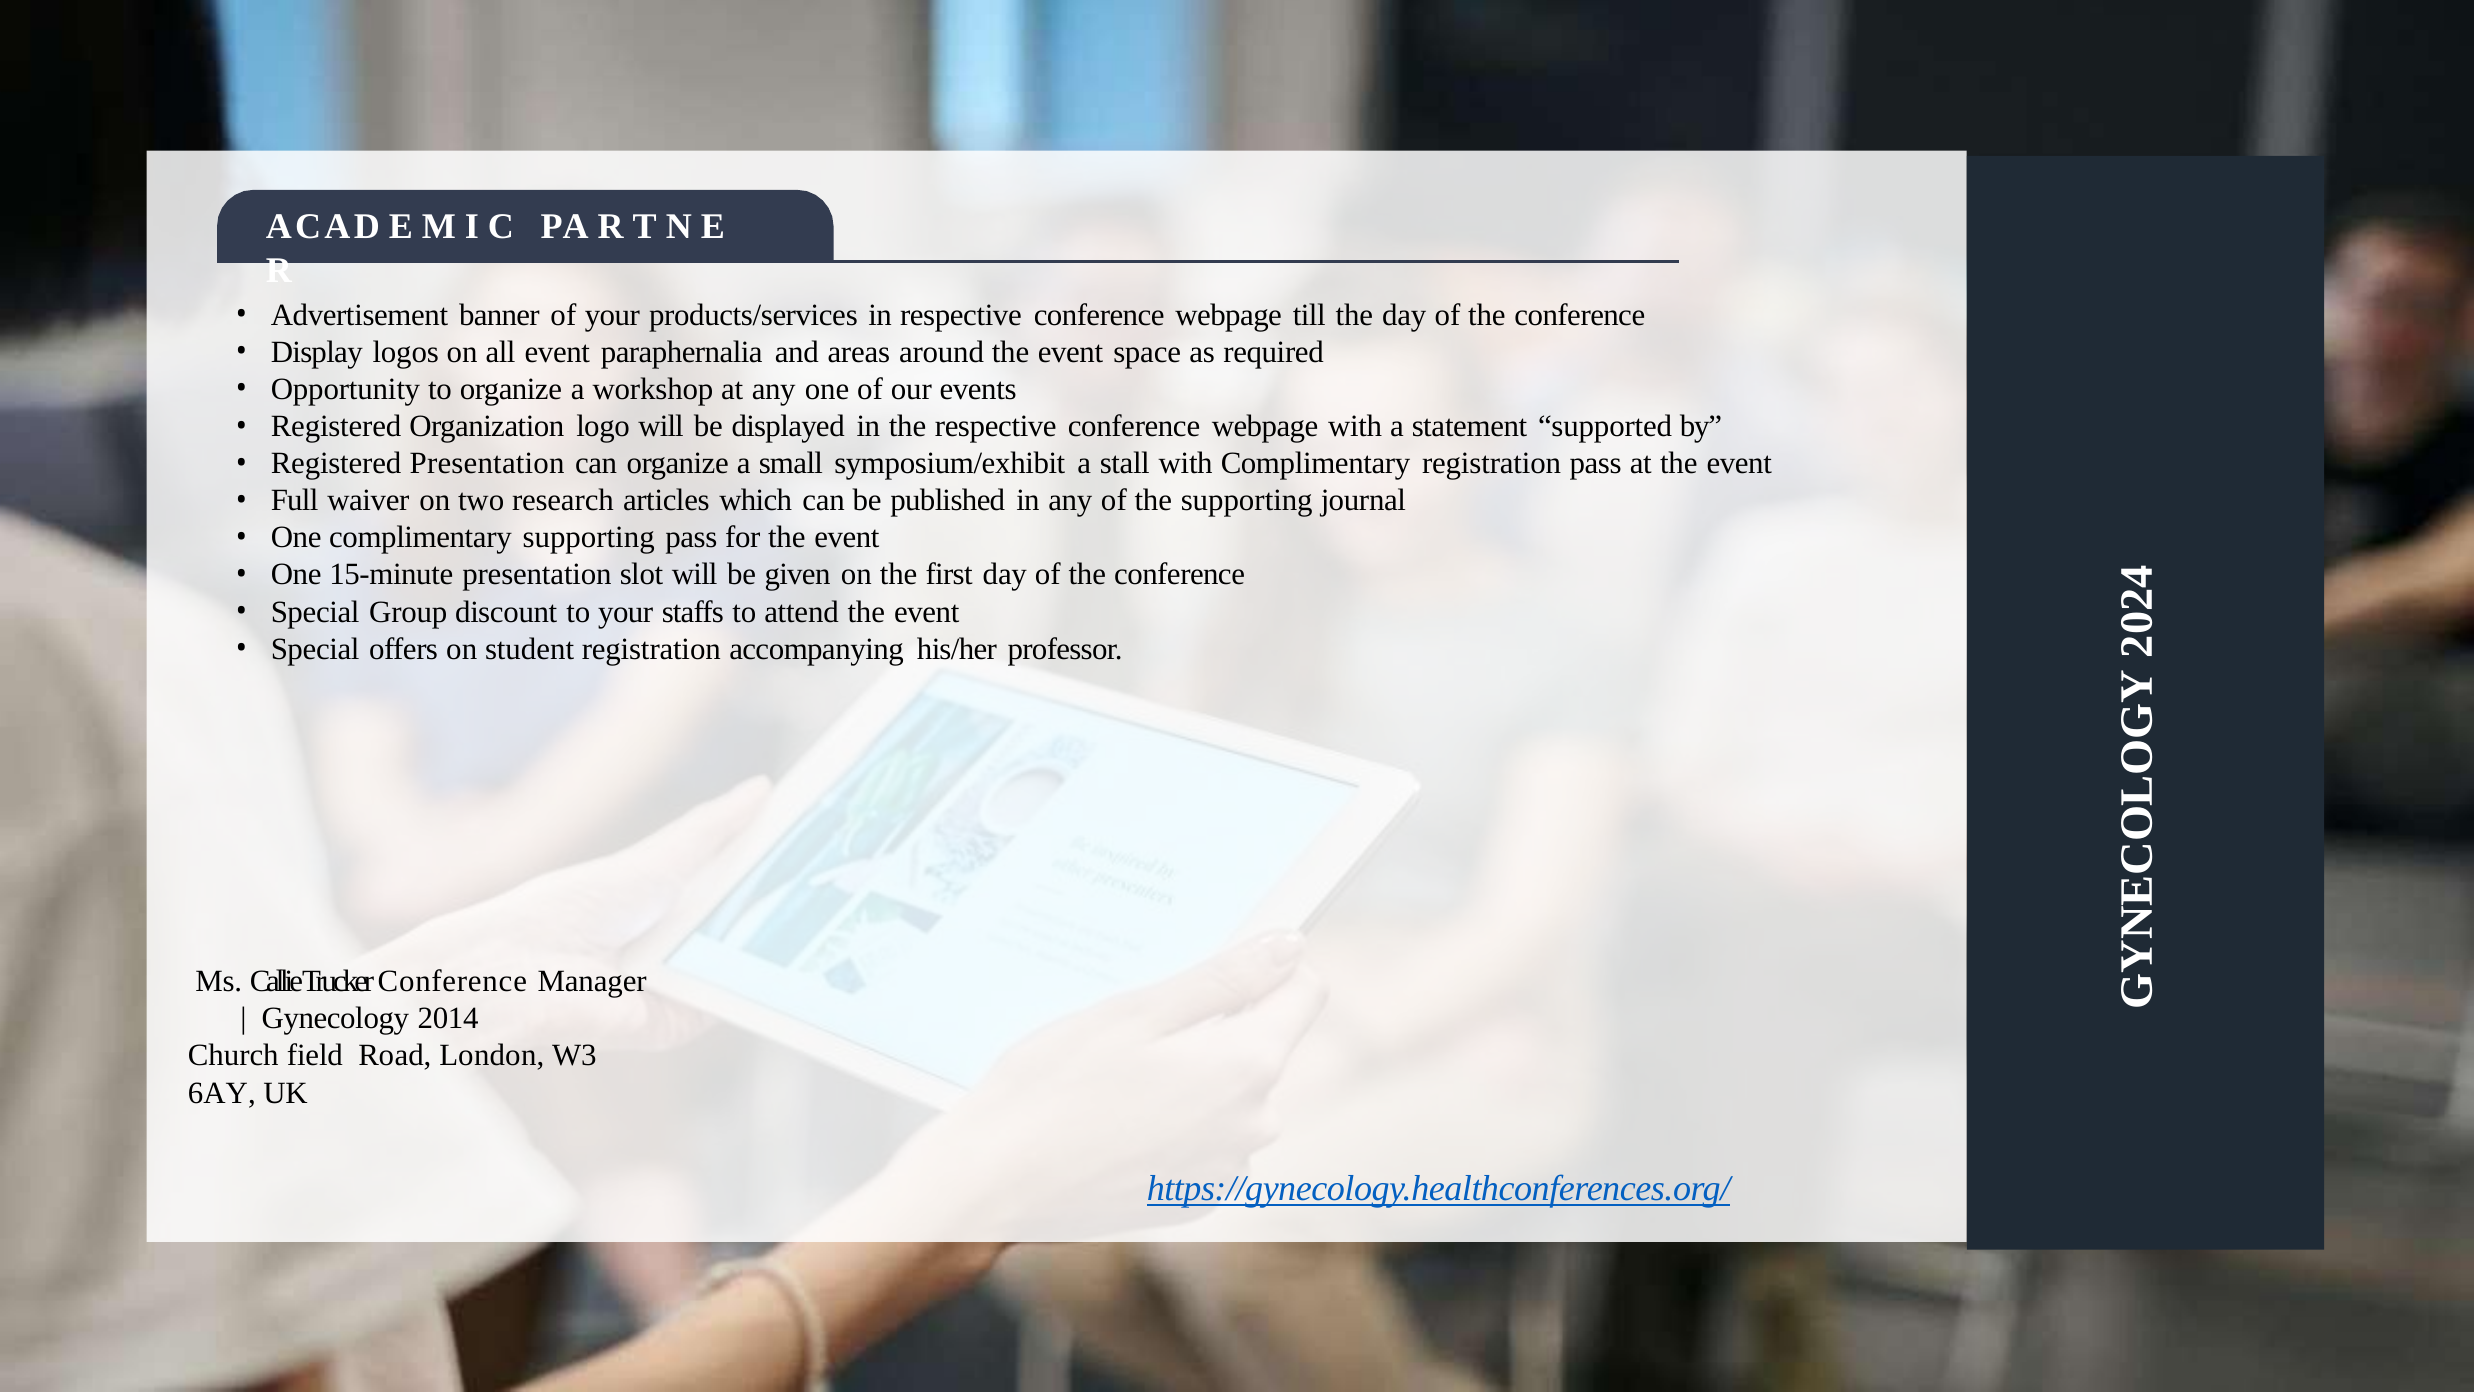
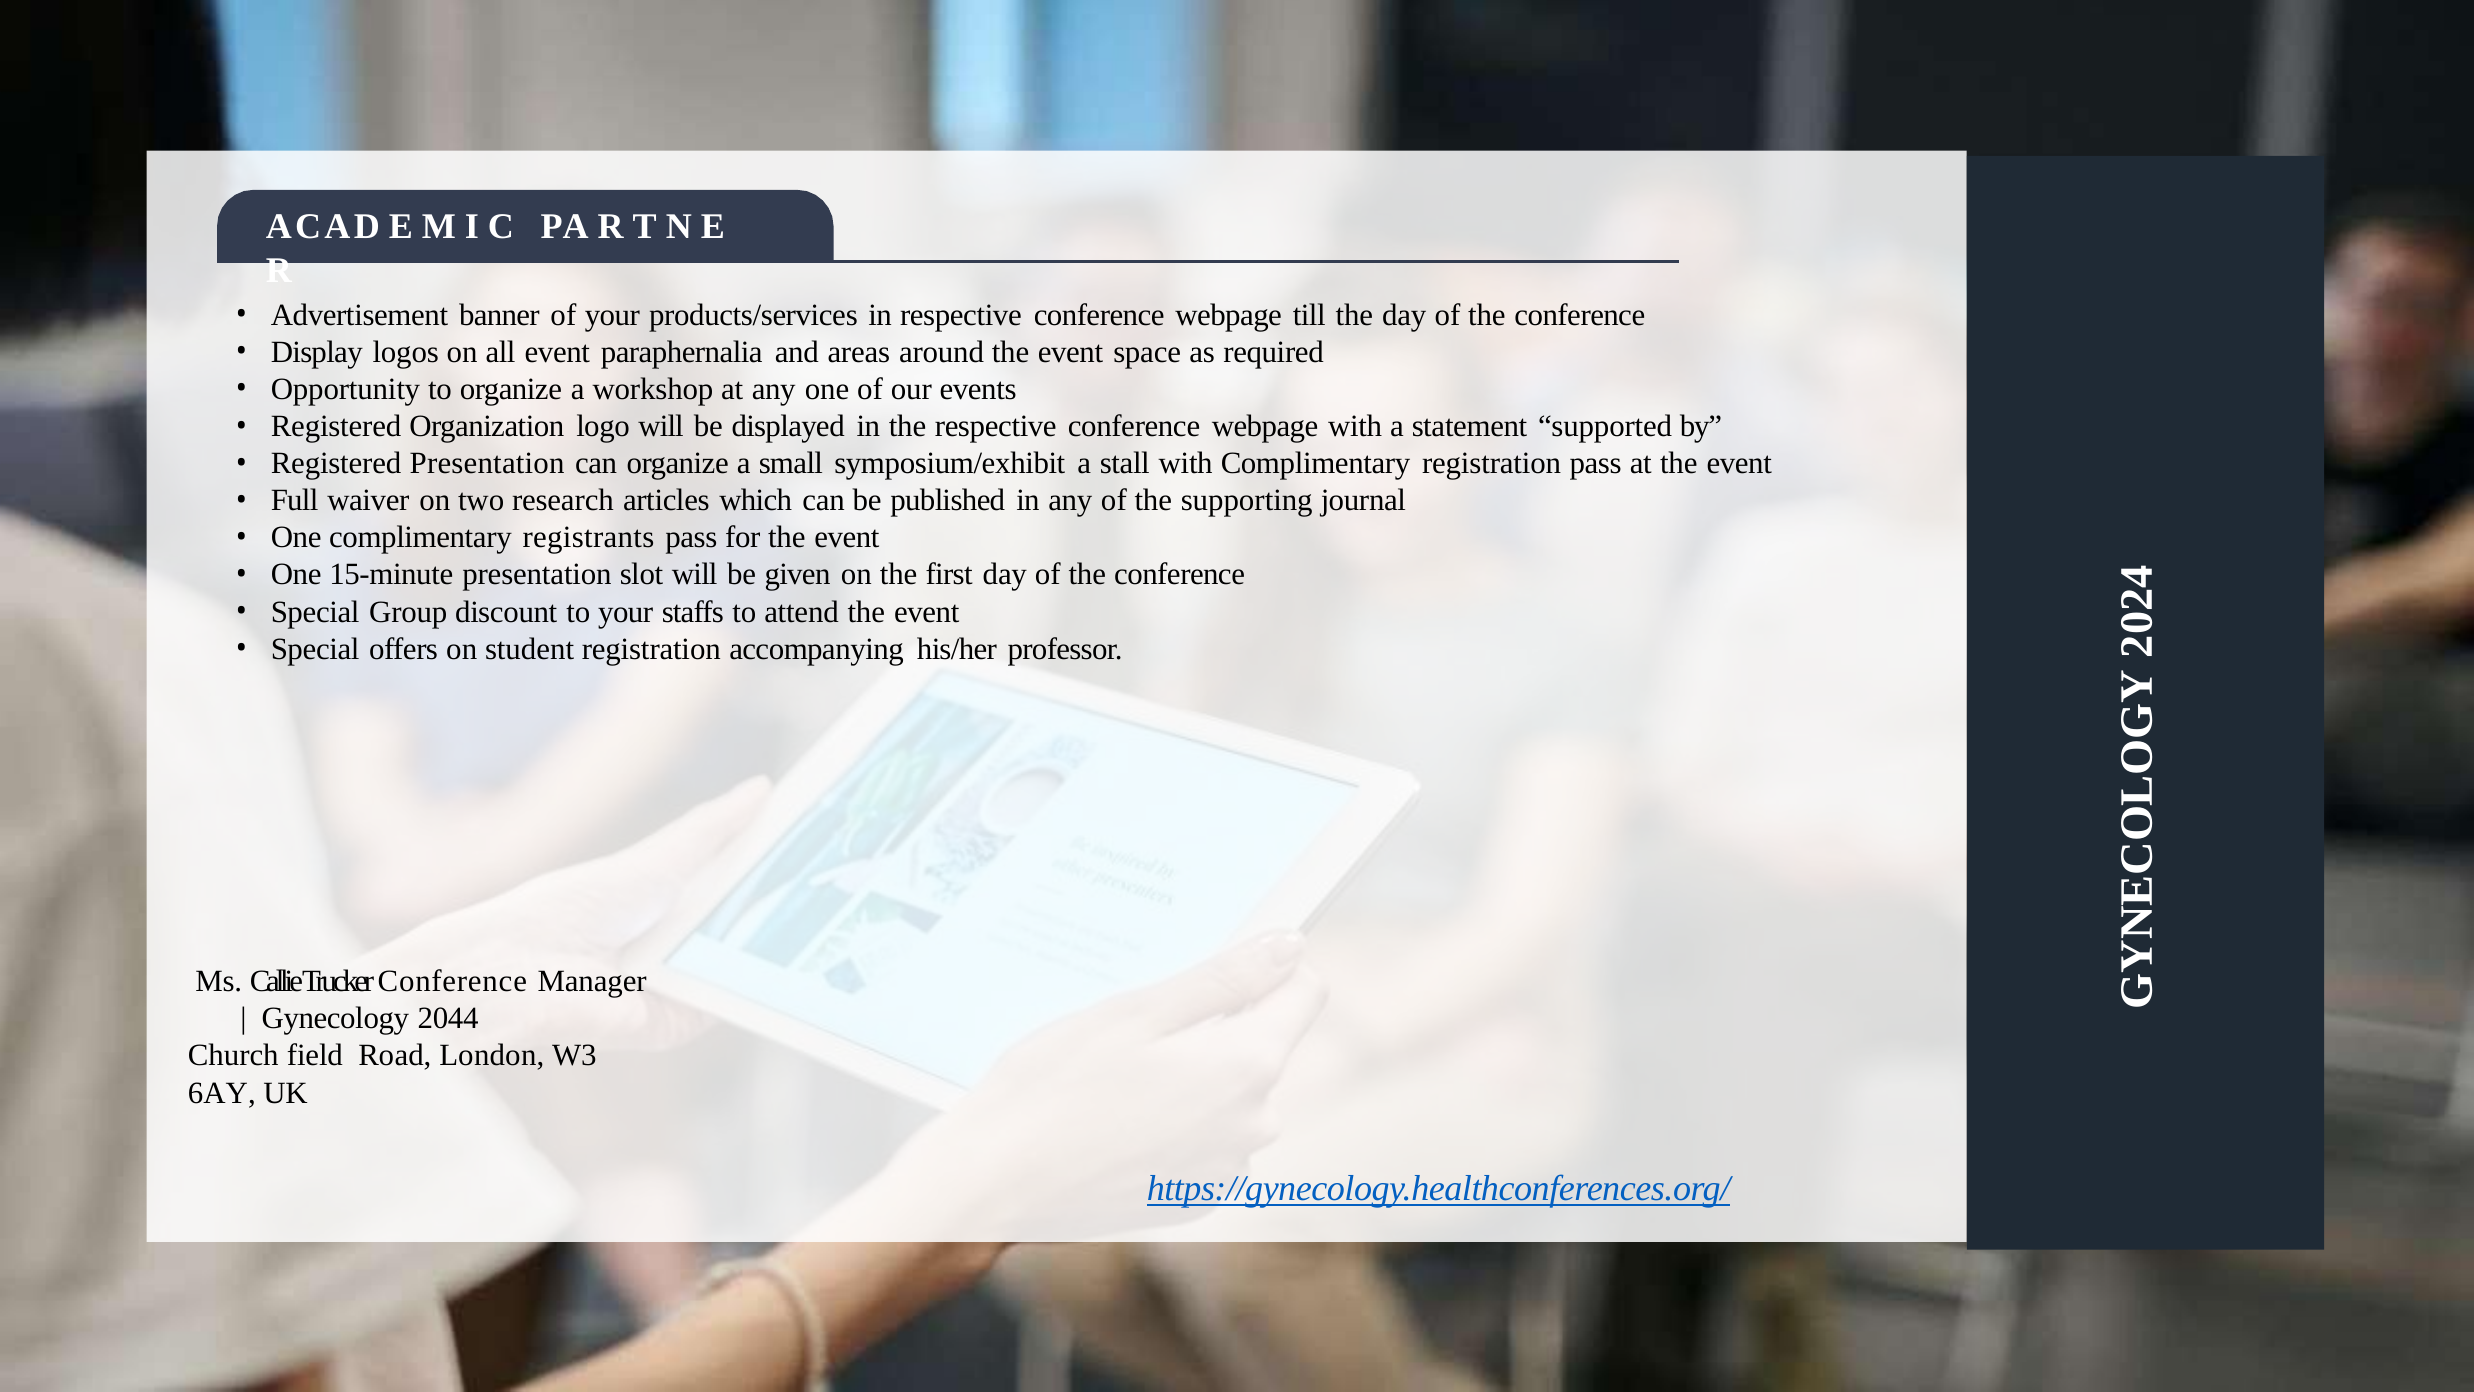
complimentary supporting: supporting -> registrants
2014: 2014 -> 2044
